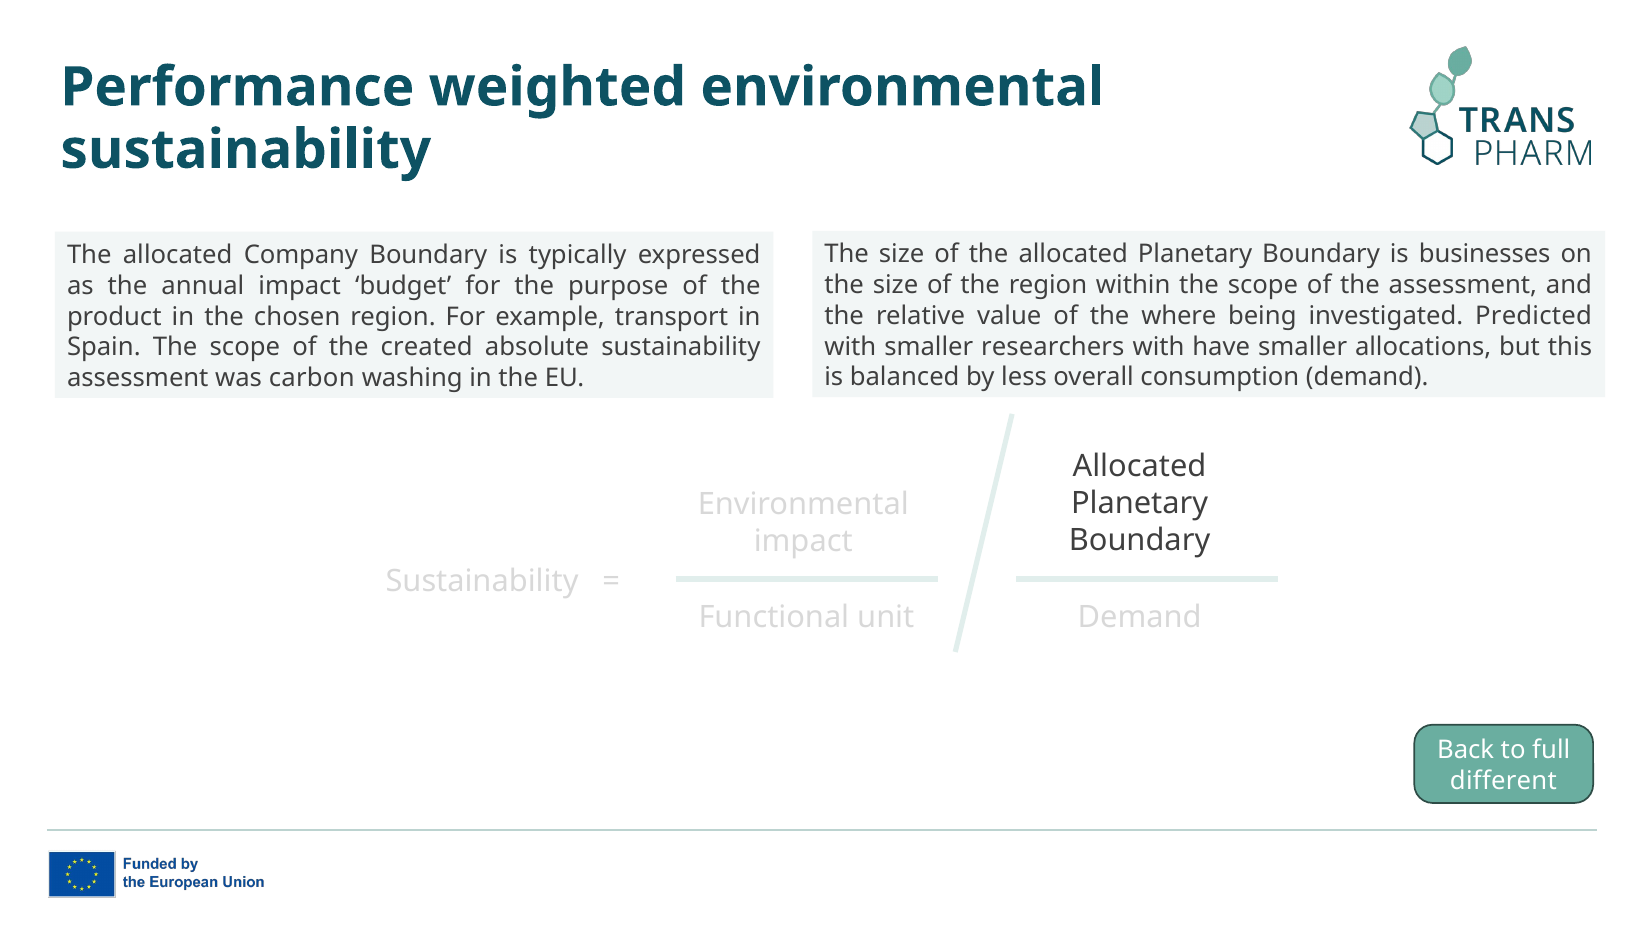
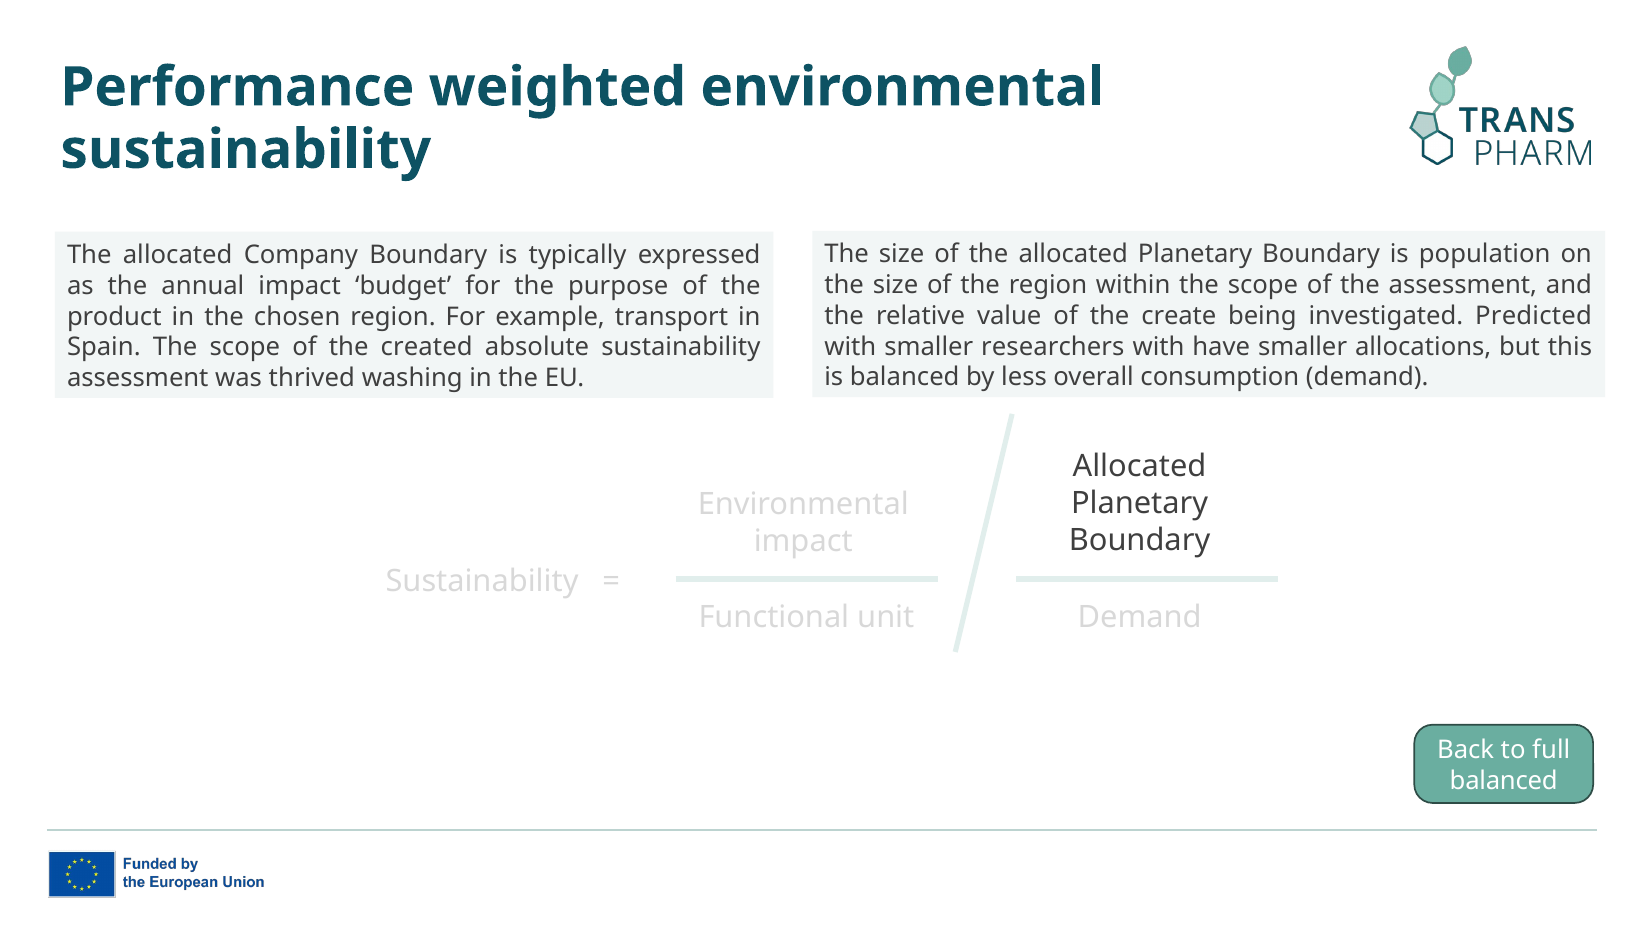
businesses: businesses -> population
where: where -> create
carbon: carbon -> thrived
different at (1503, 781): different -> balanced
